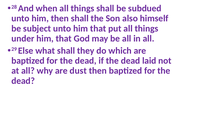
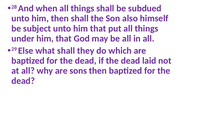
dust: dust -> sons
